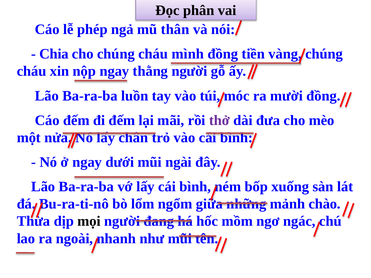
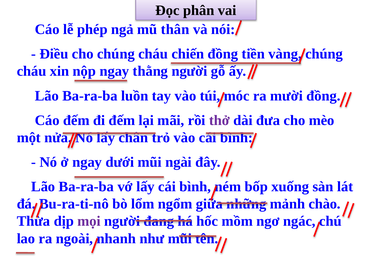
Chia: Chia -> Điều
mình: mình -> chiến
mọi colour: black -> purple
